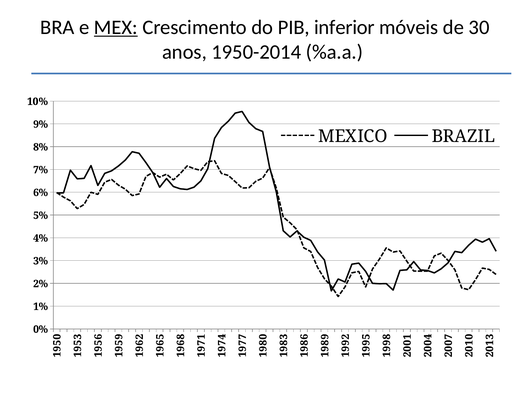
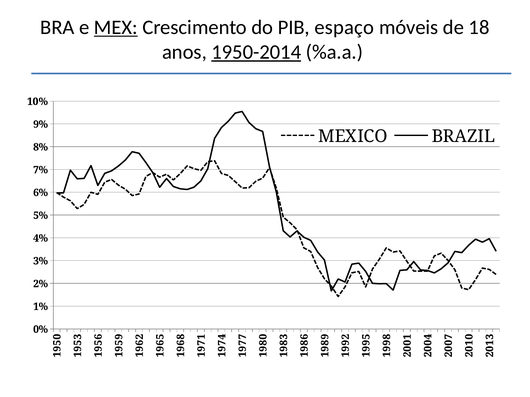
inferior: inferior -> espaço
30: 30 -> 18
1950-2014 underline: none -> present
